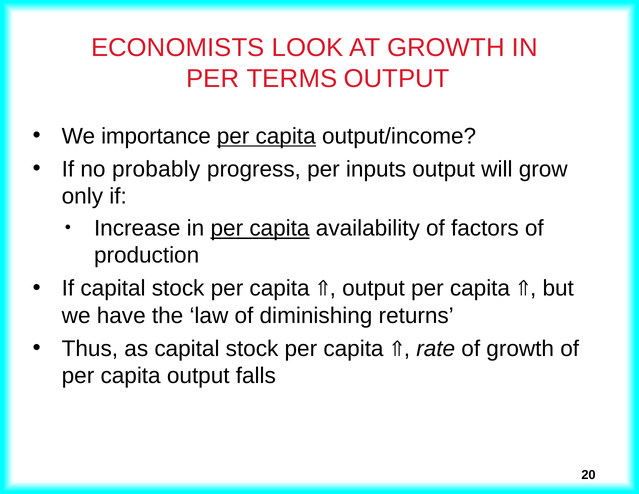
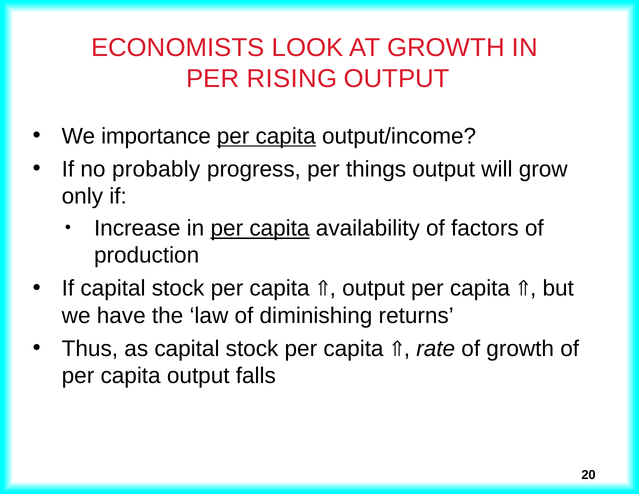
TERMS: TERMS -> RISING
inputs: inputs -> things
